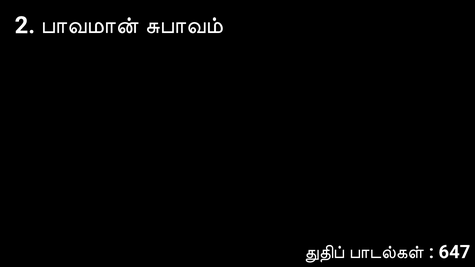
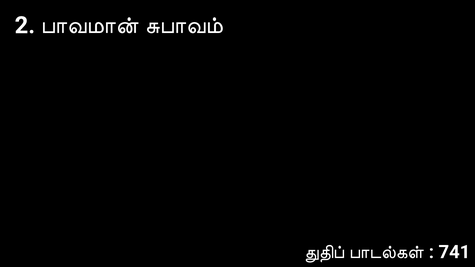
647: 647 -> 741
